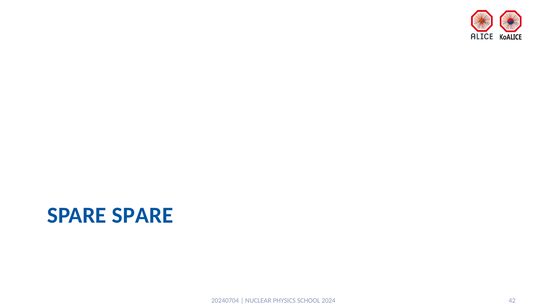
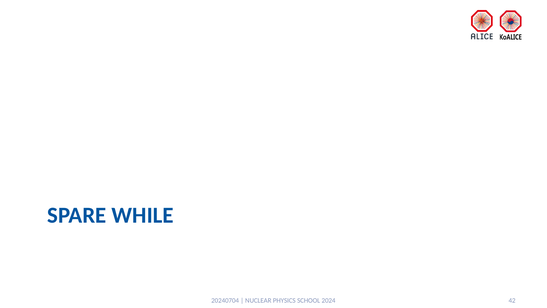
SPARE SPARE: SPARE -> WHILE
